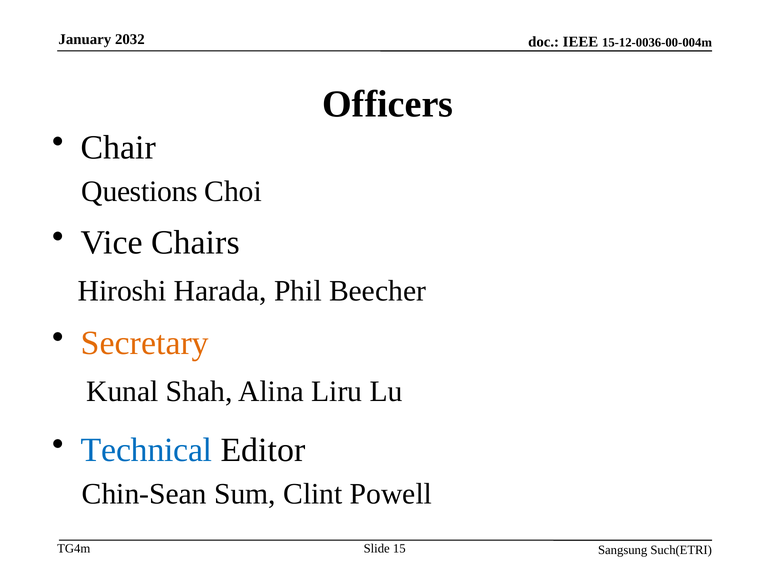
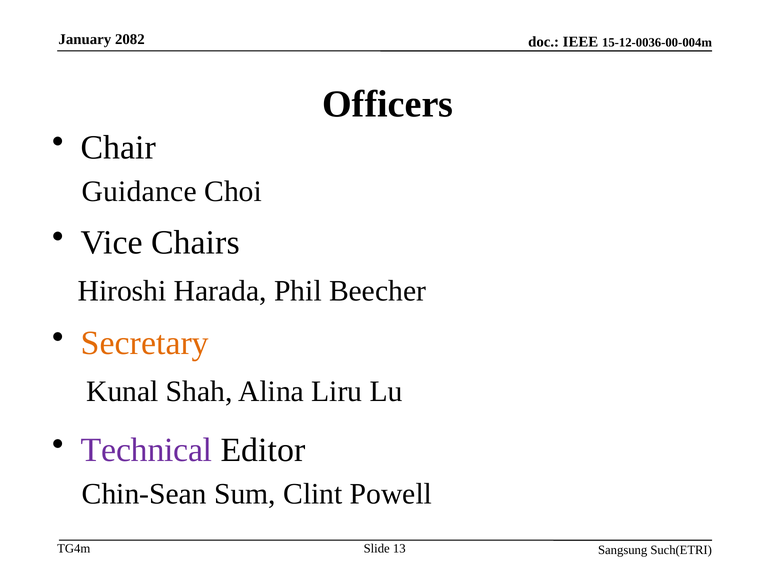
2032: 2032 -> 2082
Questions: Questions -> Guidance
Technical colour: blue -> purple
15: 15 -> 13
